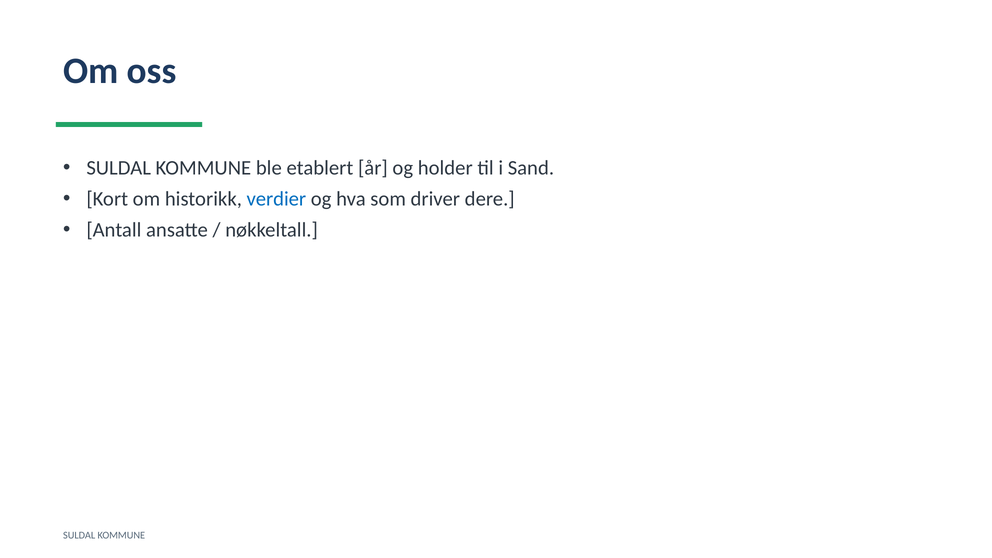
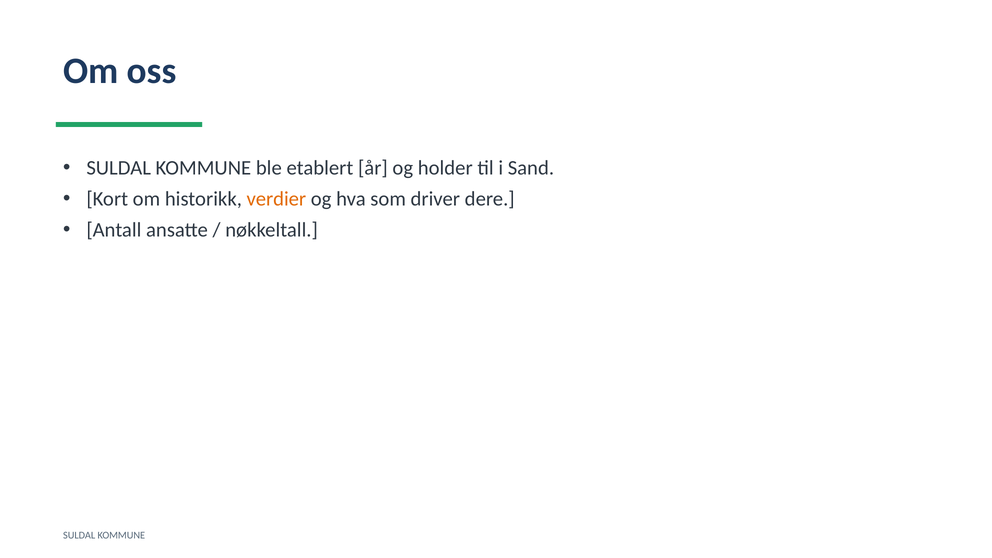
verdier colour: blue -> orange
